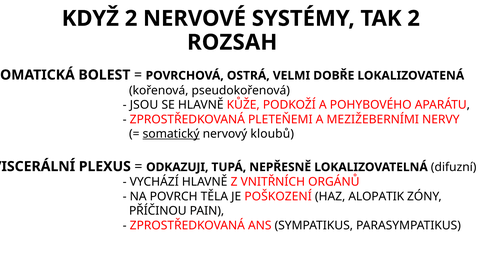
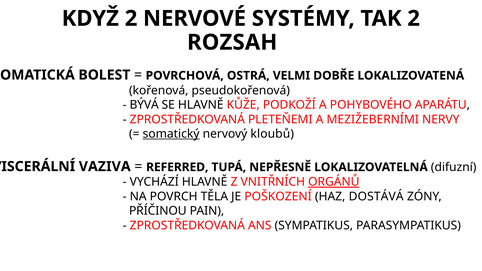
JSOU: JSOU -> BÝVÁ
PLEXUS: PLEXUS -> VAZIVA
ODKAZUJI: ODKAZUJI -> REFERRED
ORGÁNŮ underline: none -> present
ALOPATIK: ALOPATIK -> DOSTÁVÁ
